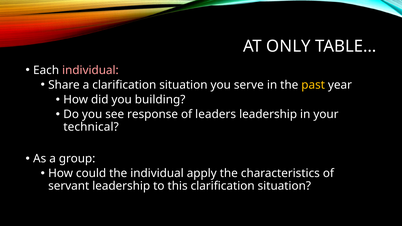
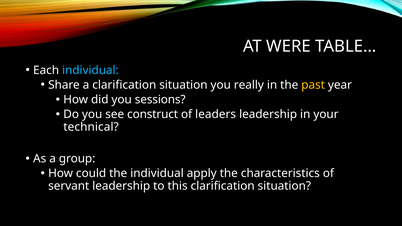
ONLY: ONLY -> WERE
individual at (90, 70) colour: pink -> light blue
serve: serve -> really
building: building -> sessions
response: response -> construct
